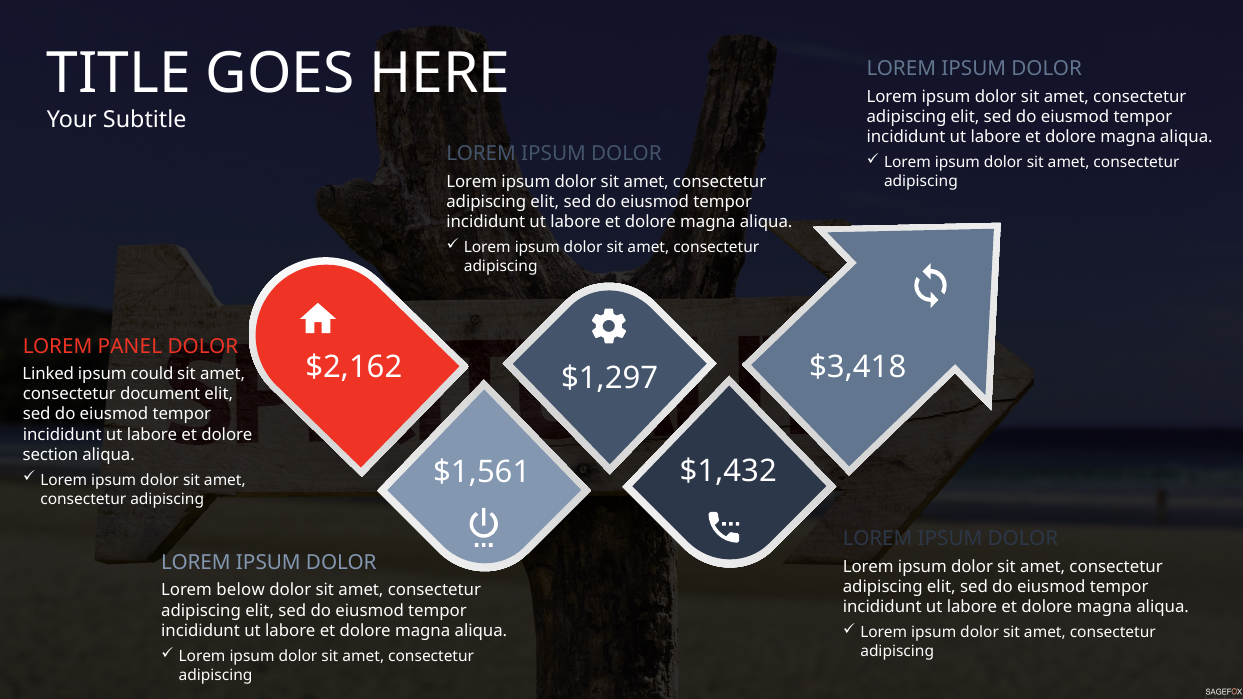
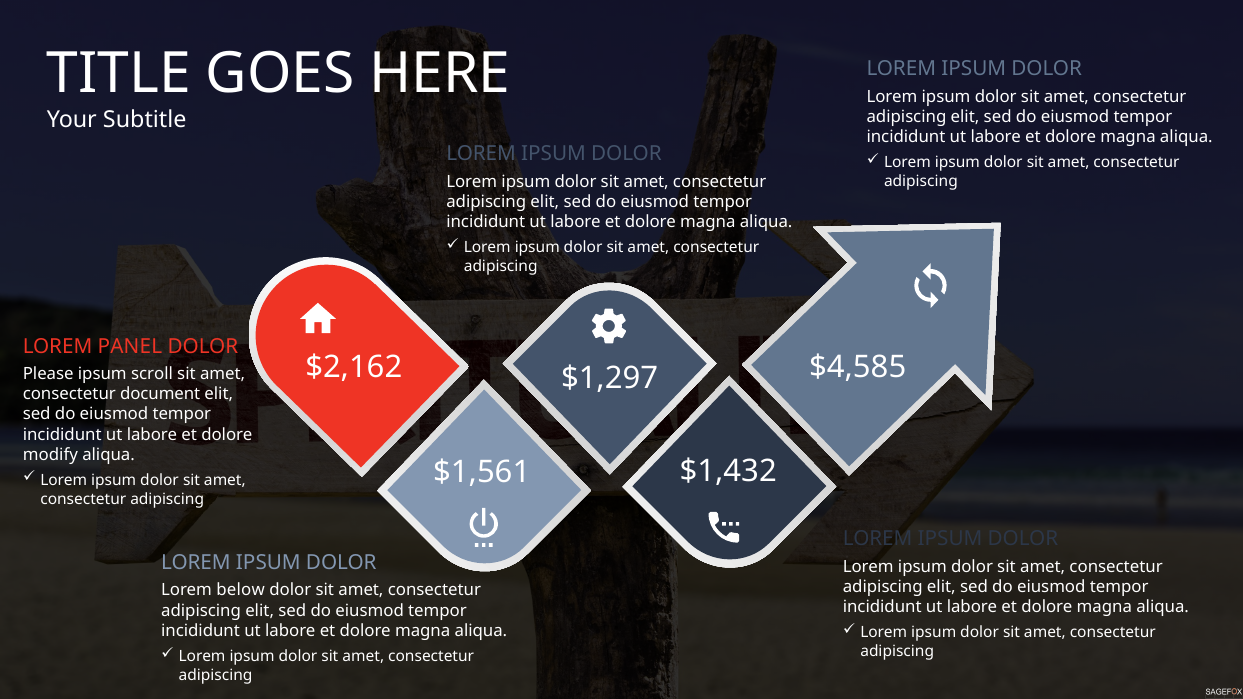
$3,418: $3,418 -> $4,585
Linked: Linked -> Please
could: could -> scroll
section: section -> modify
